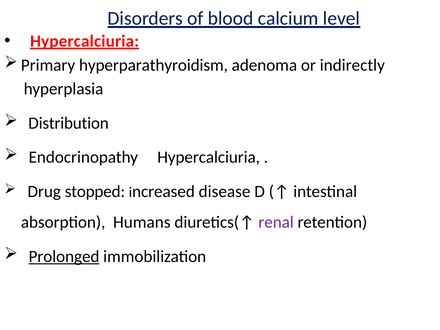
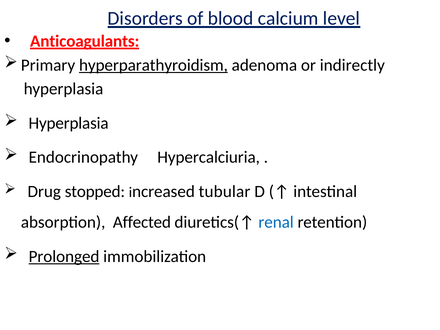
Hypercalciuria at (85, 41): Hypercalciuria -> Anticoagulants
hyperparathyroidism underline: none -> present
Distribution at (69, 123): Distribution -> Hyperplasia
disease: disease -> tubular
Humans: Humans -> Affected
renal colour: purple -> blue
